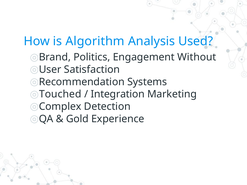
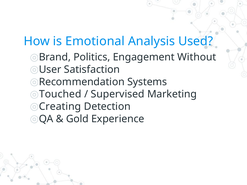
Algorithm: Algorithm -> Emotional
Integration: Integration -> Supervised
Complex: Complex -> Creating
